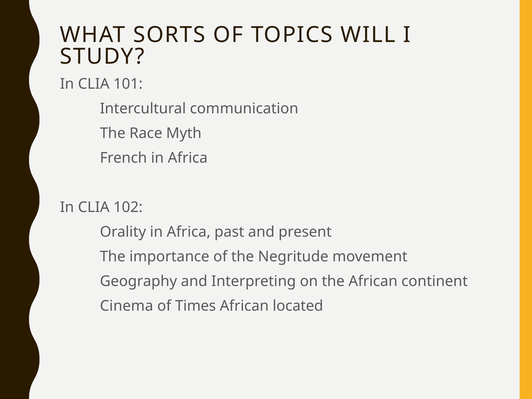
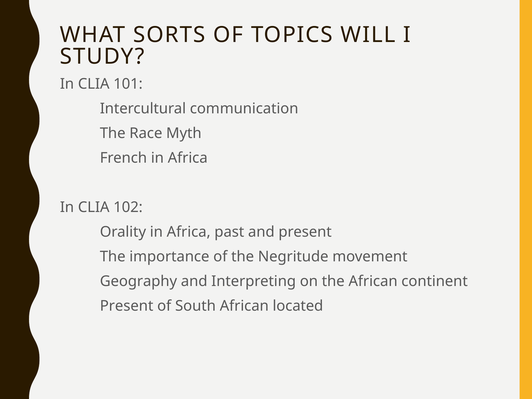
Cinema at (127, 306): Cinema -> Present
Times: Times -> South
